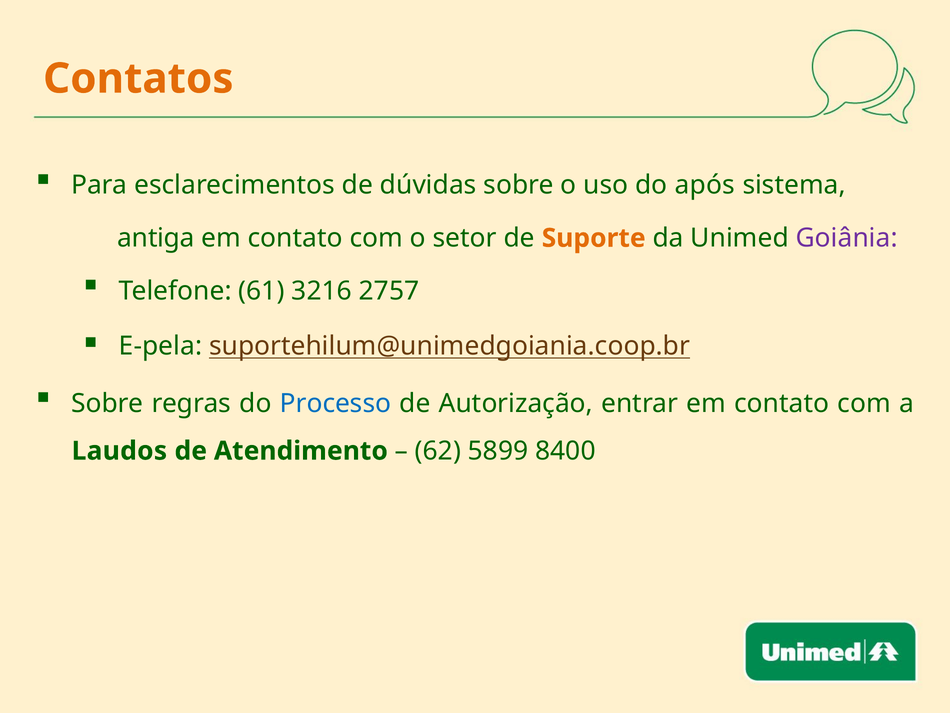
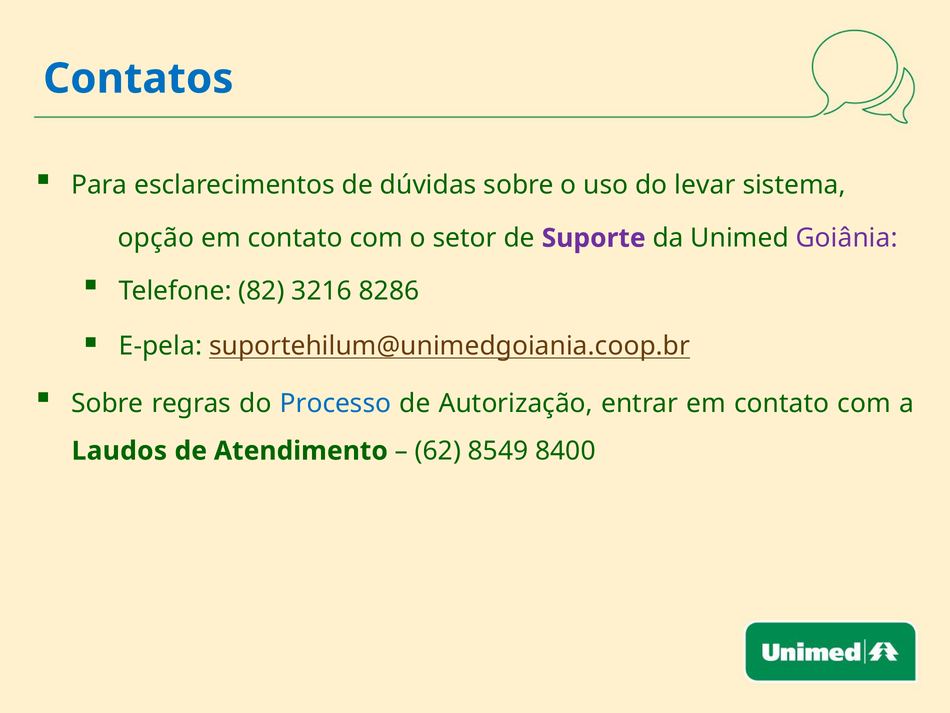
Contatos colour: orange -> blue
após: após -> levar
antiga: antiga -> opção
Suporte colour: orange -> purple
61: 61 -> 82
2757: 2757 -> 8286
5899: 5899 -> 8549
